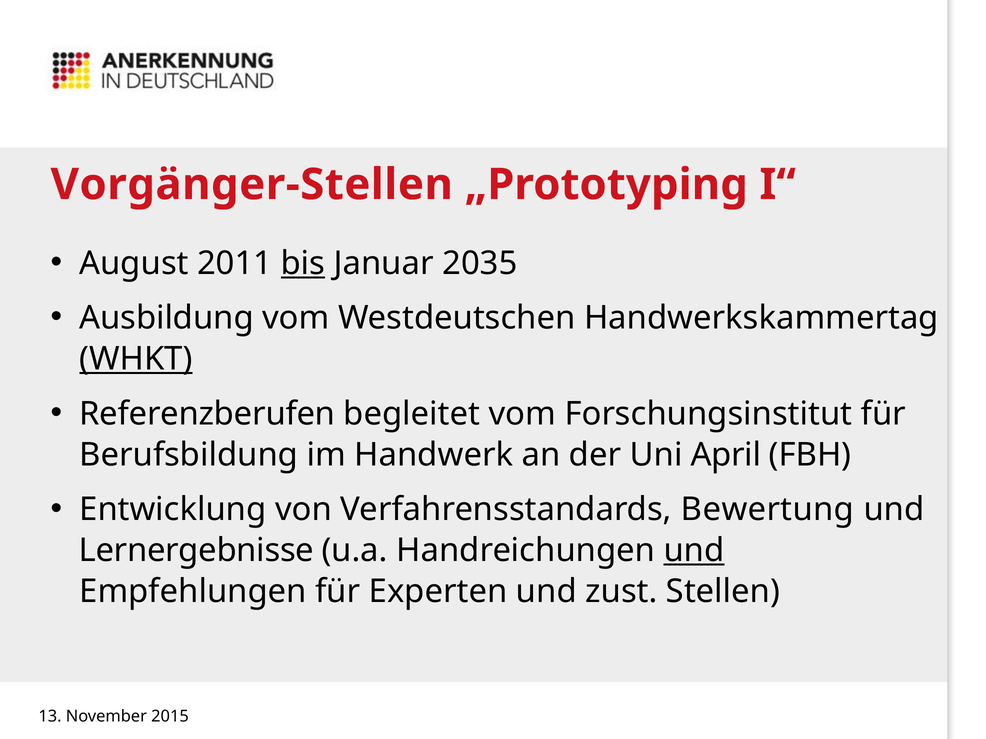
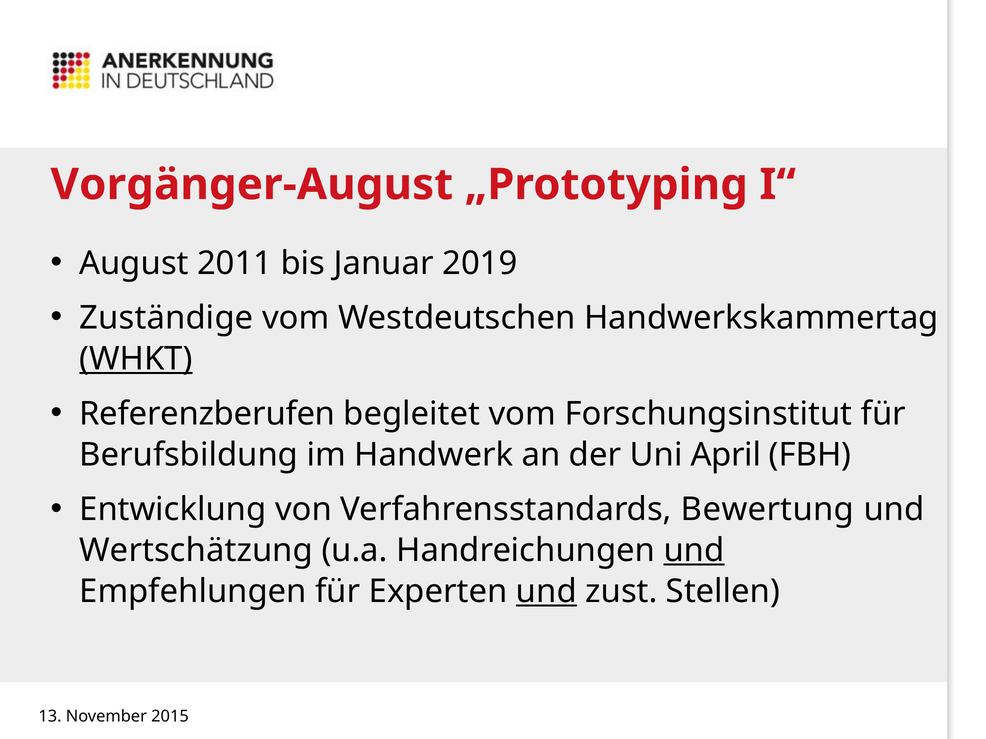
Vorgänger-Stellen: Vorgänger-Stellen -> Vorgänger-August
bis underline: present -> none
2035: 2035 -> 2019
Ausbildung: Ausbildung -> Zuständige
Lernergebnisse: Lernergebnisse -> Wertschätzung
und at (546, 592) underline: none -> present
